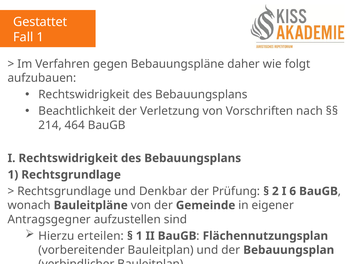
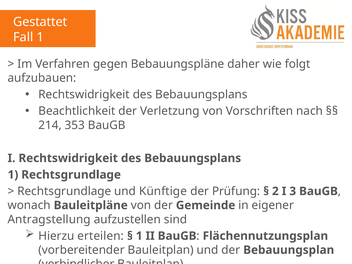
464: 464 -> 353
Denkbar: Denkbar -> Künftige
6: 6 -> 3
Antragsgegner: Antragsgegner -> Antragstellung
